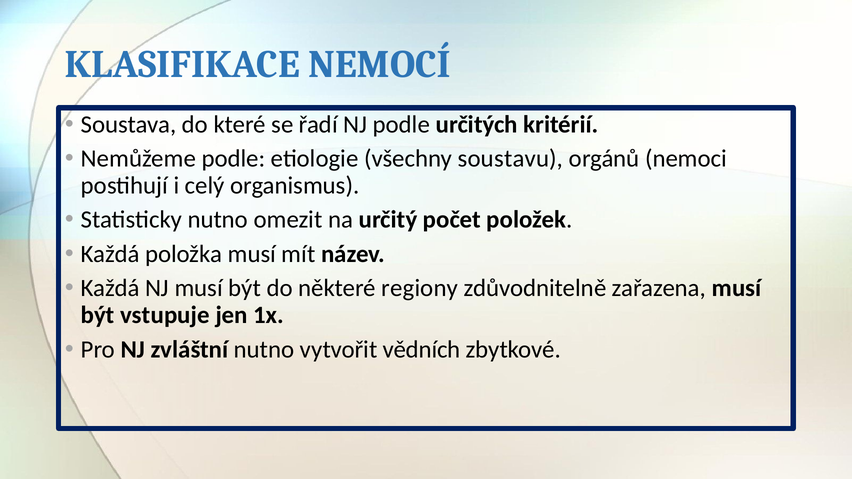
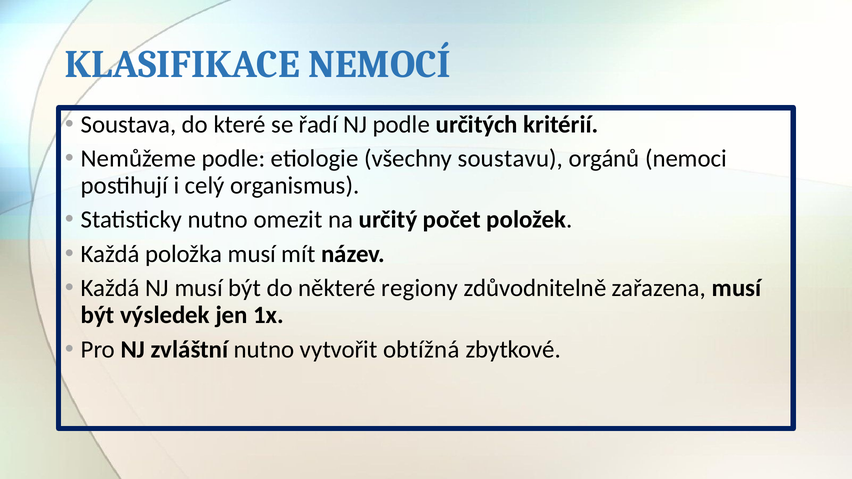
vstupuje: vstupuje -> výsledek
vědních: vědních -> obtížná
